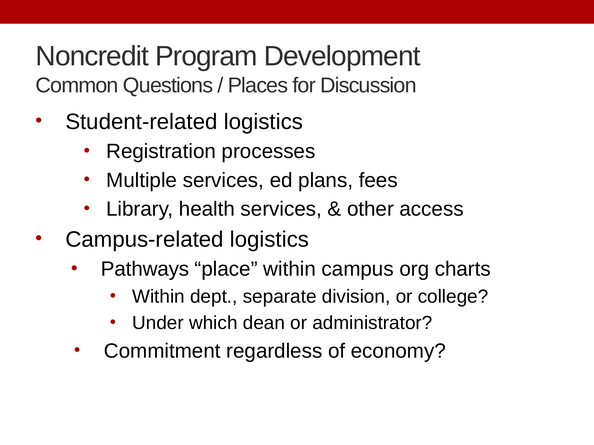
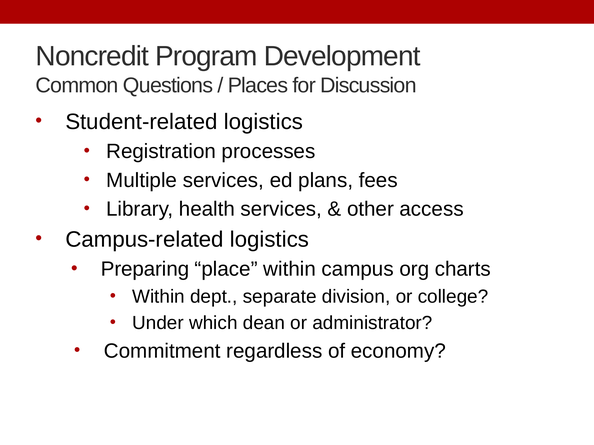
Pathways: Pathways -> Preparing
